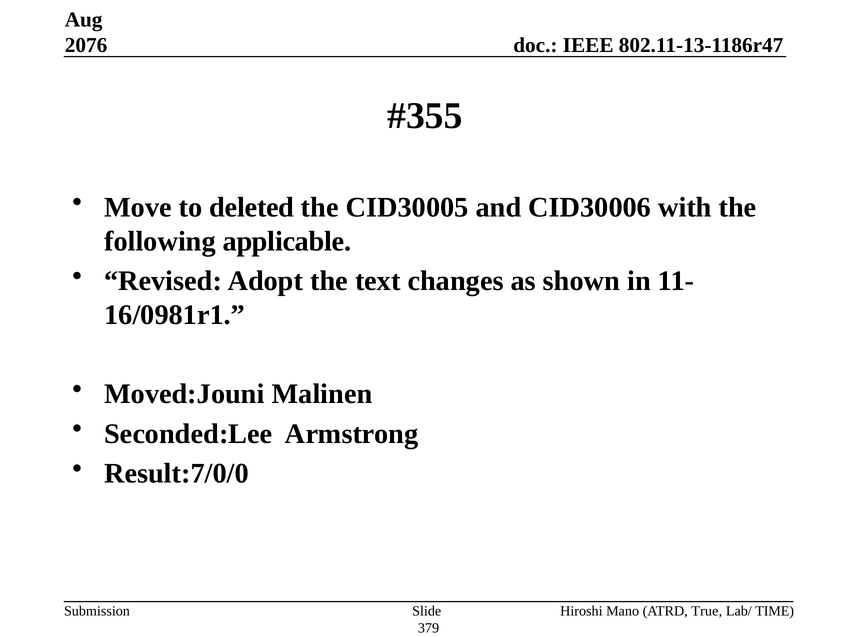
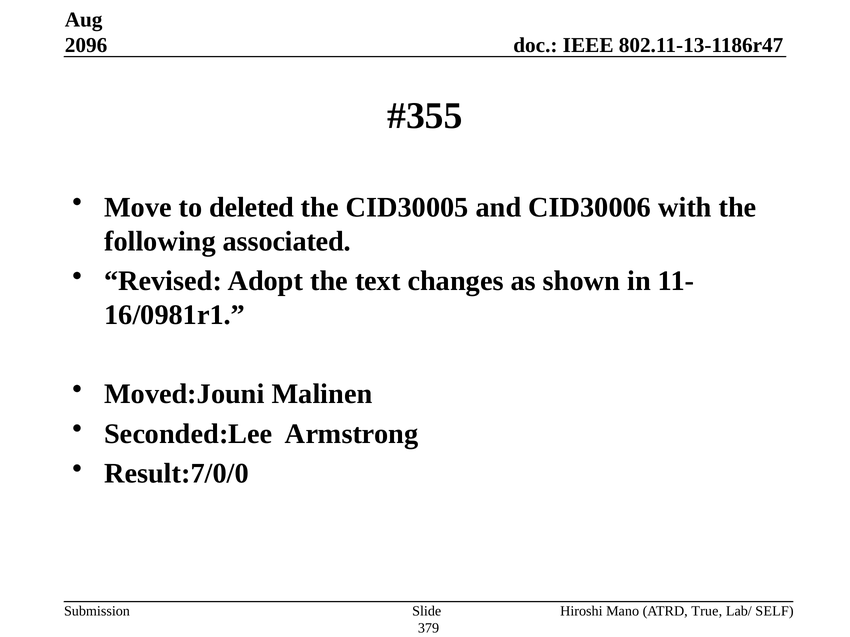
2076: 2076 -> 2096
applicable: applicable -> associated
TIME: TIME -> SELF
